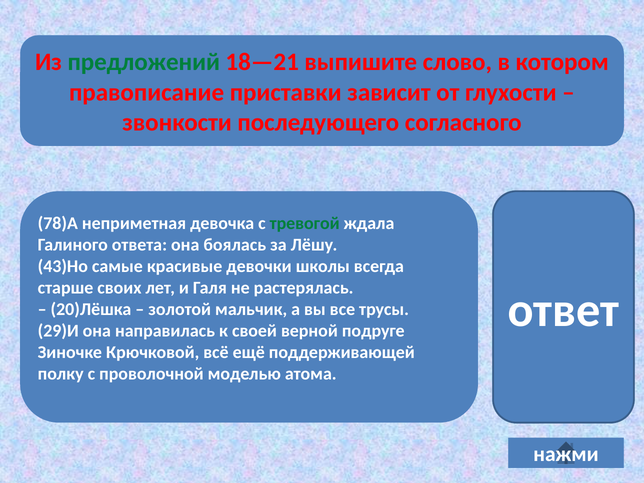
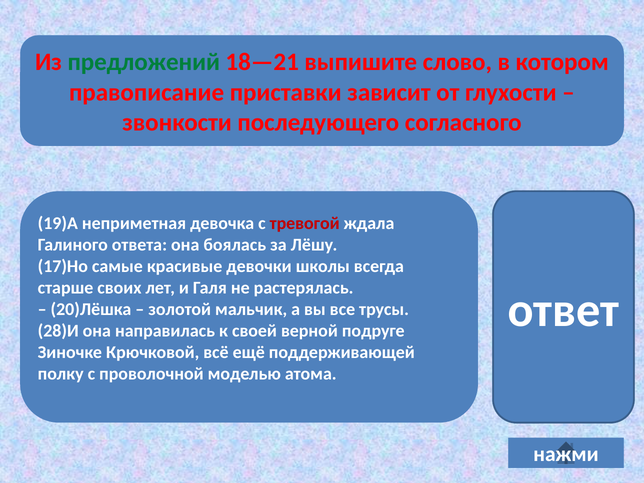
78)А: 78)А -> 19)А
тревогой colour: green -> red
43)Но: 43)Но -> 17)Но
29)И: 29)И -> 28)И
